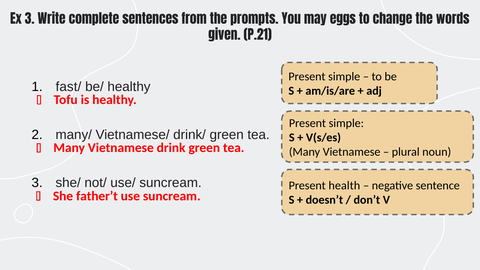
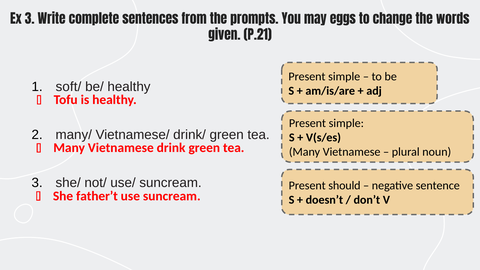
fast/: fast/ -> soft/
health: health -> should
